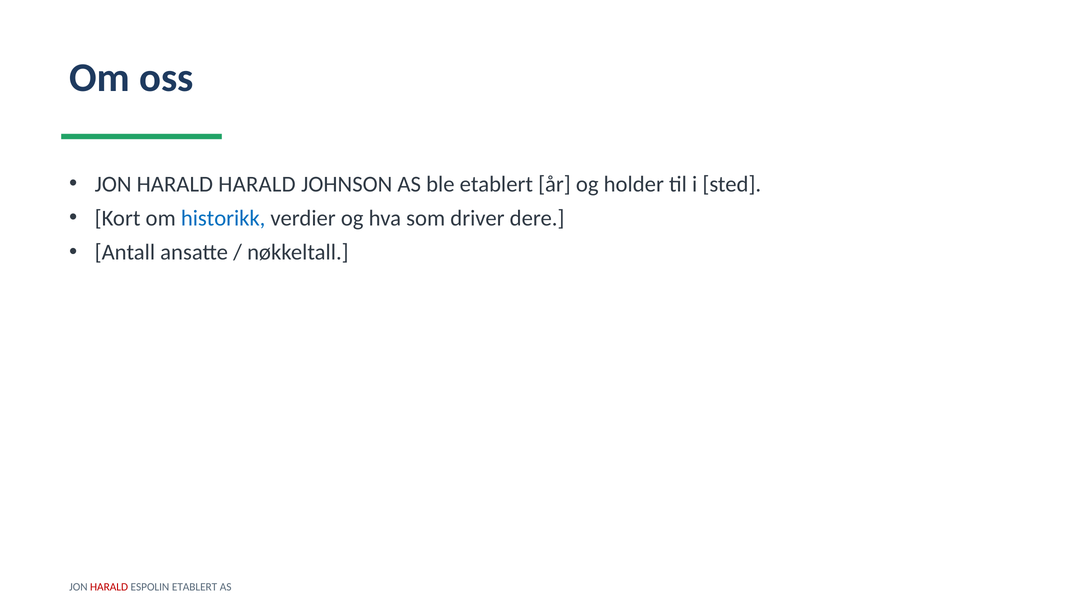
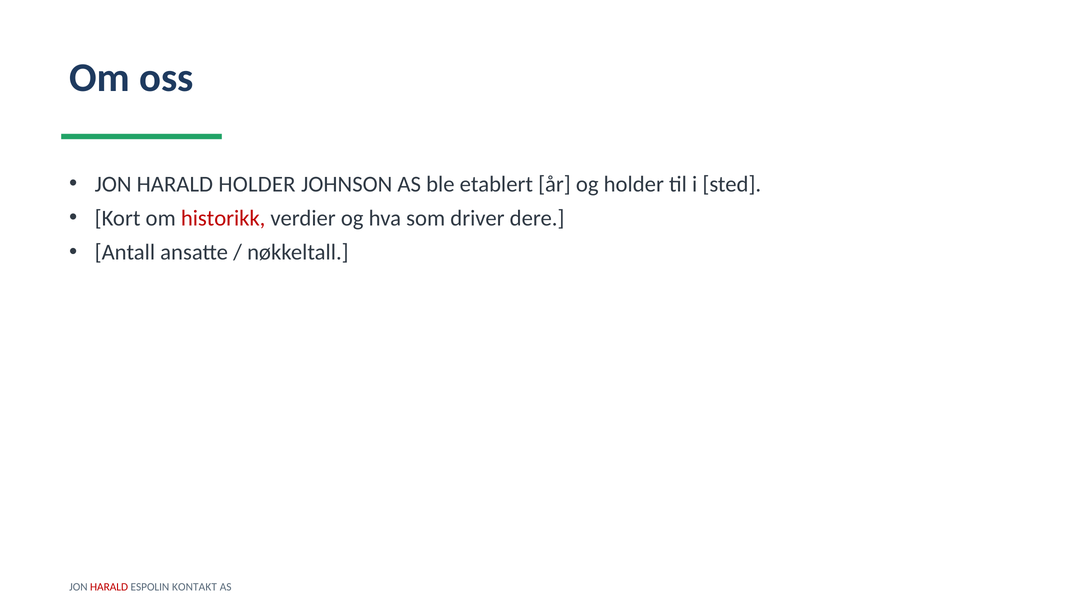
HARALD HARALD: HARALD -> HOLDER
historikk colour: blue -> red
ESPOLIN ETABLERT: ETABLERT -> KONTAKT
